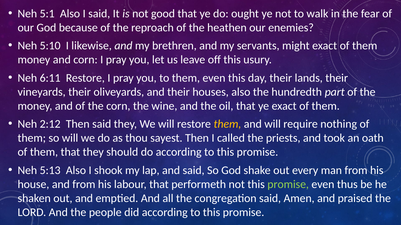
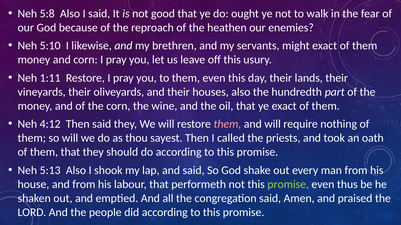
5:1: 5:1 -> 5:8
6:11: 6:11 -> 1:11
2:12: 2:12 -> 4:12
them at (227, 124) colour: yellow -> pink
